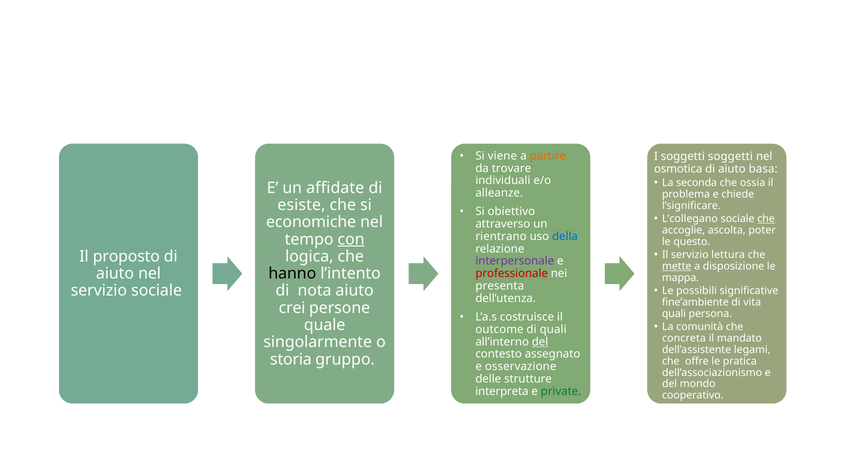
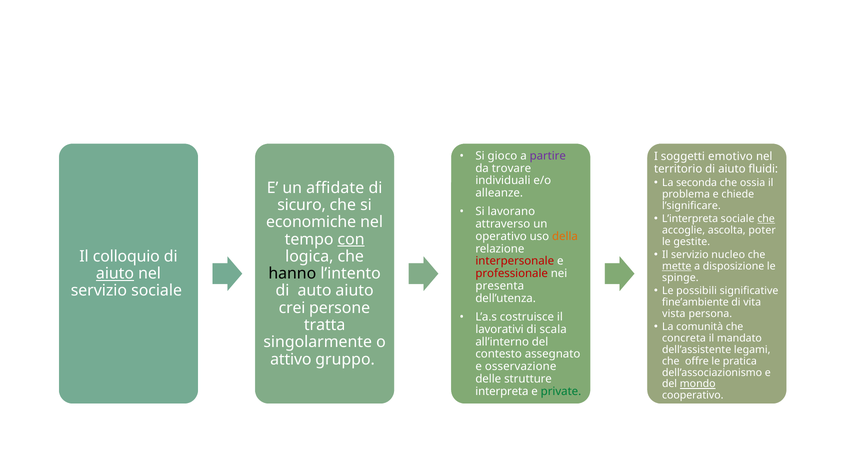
viene: viene -> gioco
partire colour: orange -> purple
soggetti soggetti: soggetti -> emotivo
osmotica: osmotica -> territorio
basa: basa -> fluidi
esiste: esiste -> sicuro
obiettivo: obiettivo -> lavorano
L’collegano: L’collegano -> L’interpreta
rientrano: rientrano -> operativo
della colour: blue -> orange
questo: questo -> gestite
lettura: lettura -> nucleo
proposto: proposto -> colloquio
interpersonale colour: purple -> red
aiuto at (115, 273) underline: none -> present
mappa: mappa -> spinge
nota: nota -> auto
quali at (674, 314): quali -> vista
quale: quale -> tratta
outcome: outcome -> lavorativi
di quali: quali -> scala
del at (540, 342) underline: present -> none
storia: storia -> attivo
mondo underline: none -> present
